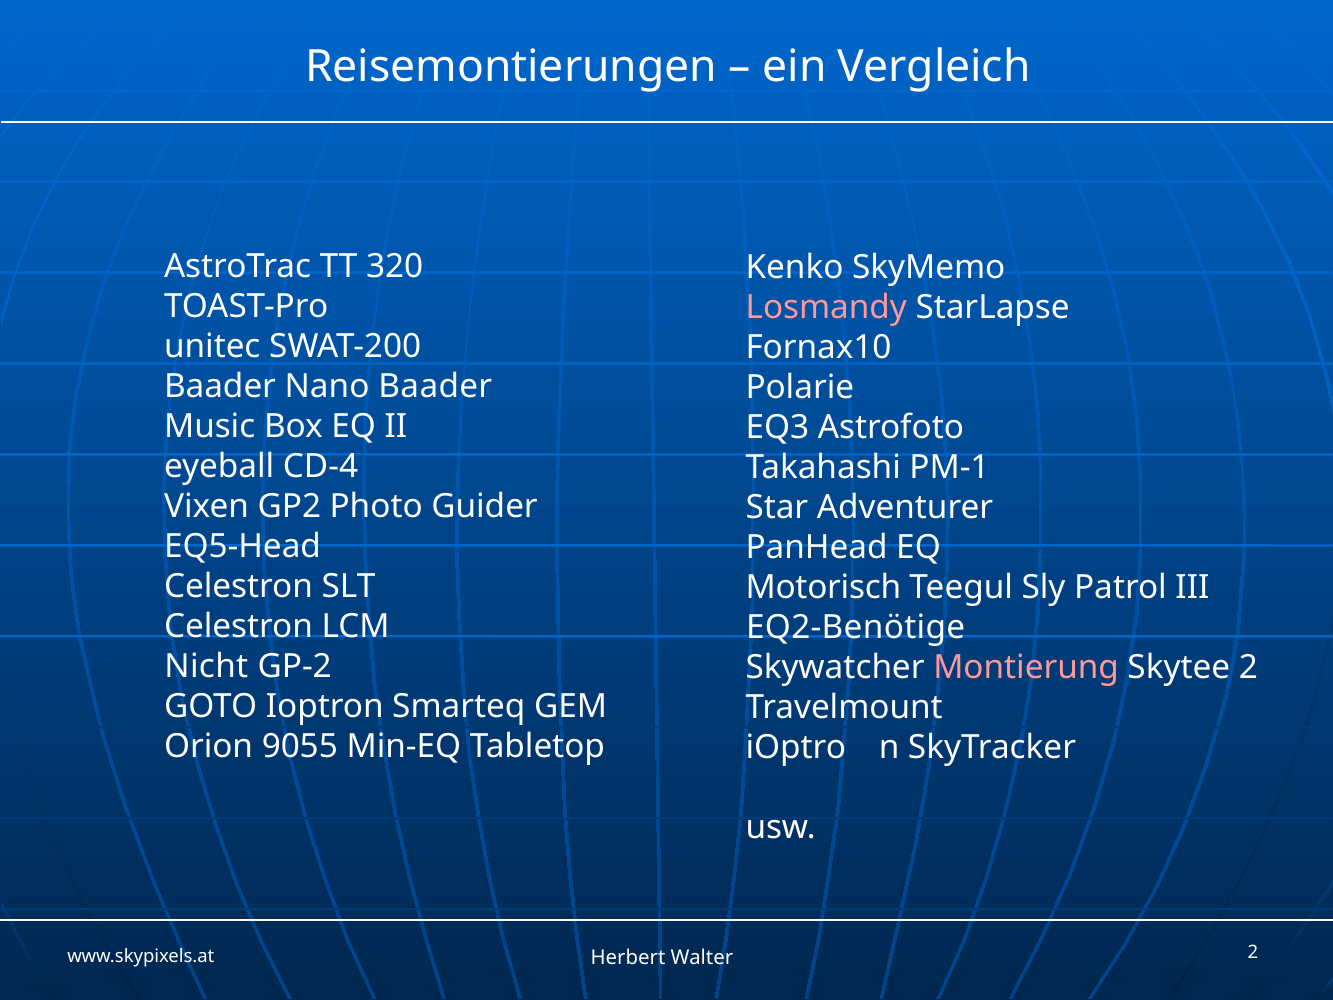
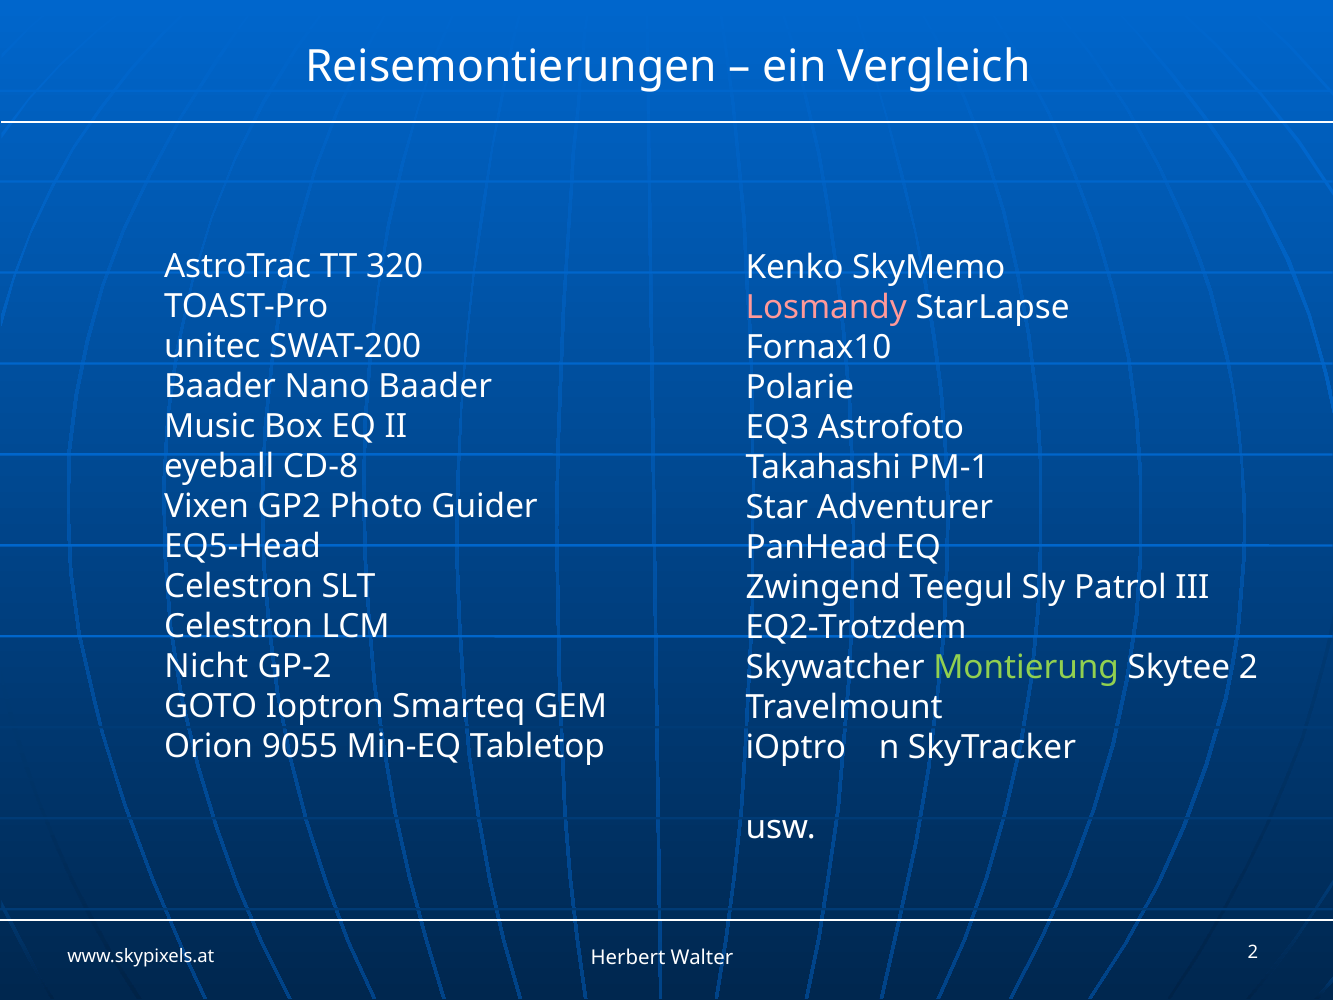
CD-4: CD-4 -> CD-8
Motorisch: Motorisch -> Zwingend
EQ2-Benötige: EQ2-Benötige -> EQ2-Trotzdem
Montierung colour: pink -> light green
